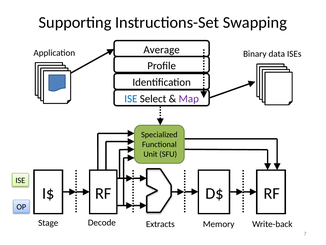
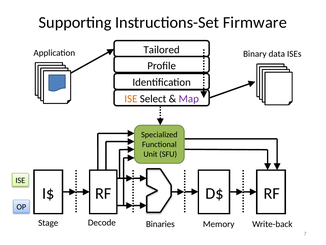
Swapping: Swapping -> Firmware
Average: Average -> Tailored
ISE at (131, 99) colour: blue -> orange
Extracts: Extracts -> Binaries
